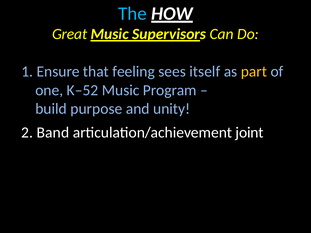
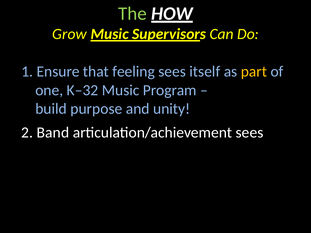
The colour: light blue -> light green
Great: Great -> Grow
K–52: K–52 -> K–32
articulation/achievement joint: joint -> sees
